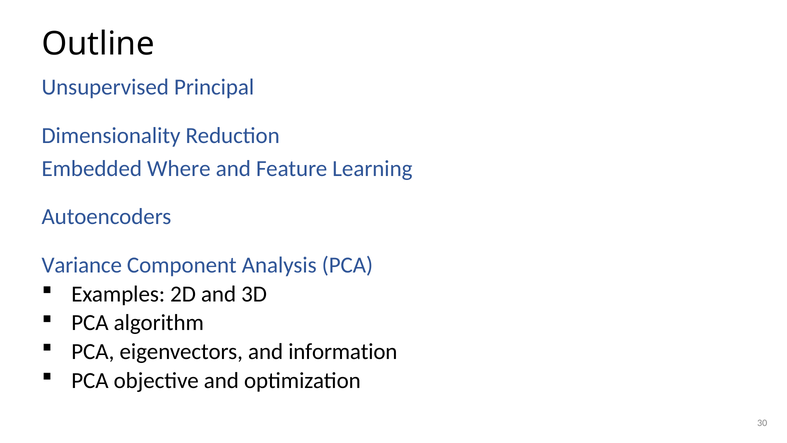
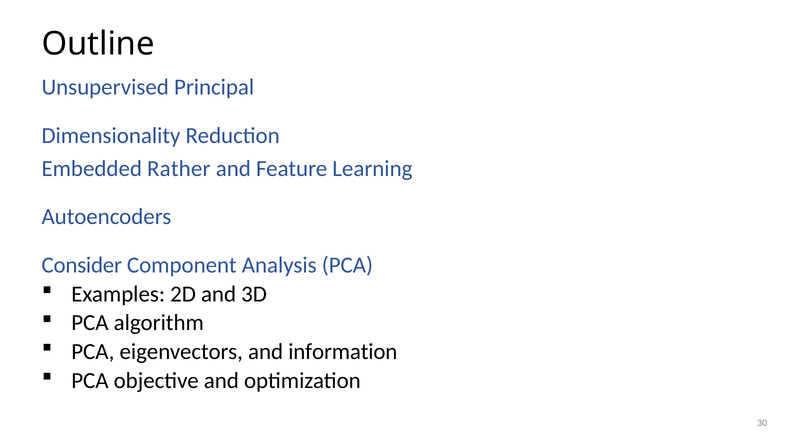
Where: Where -> Rather
Variance: Variance -> Consider
